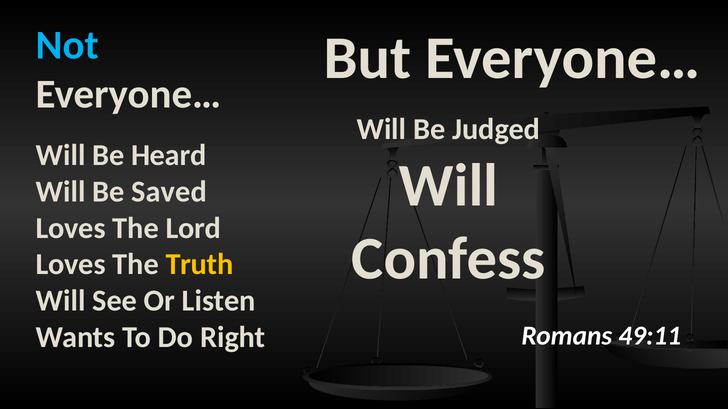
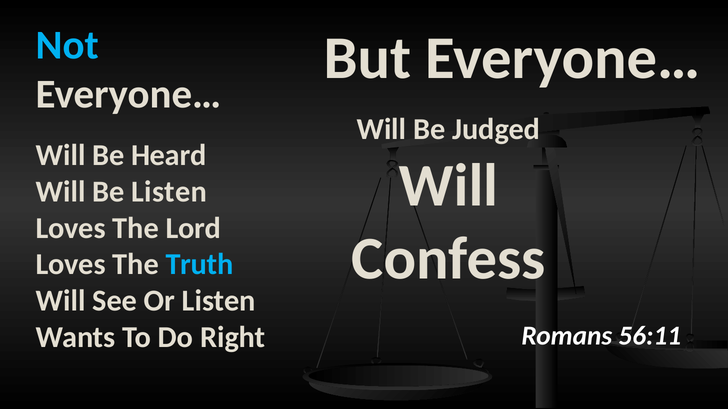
Be Saved: Saved -> Listen
Truth colour: yellow -> light blue
49:11: 49:11 -> 56:11
